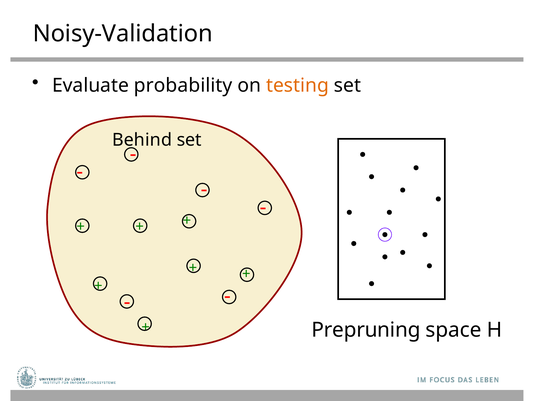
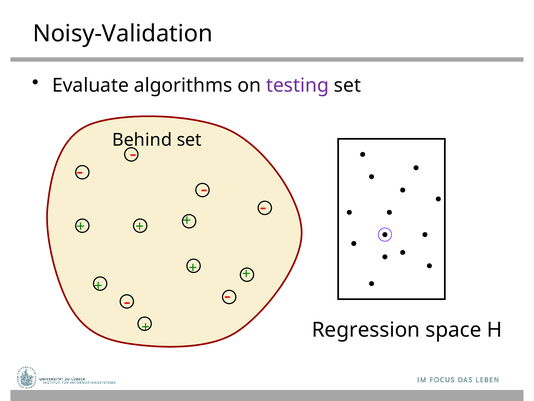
probability: probability -> algorithms
testing colour: orange -> purple
Prepruning: Prepruning -> Regression
